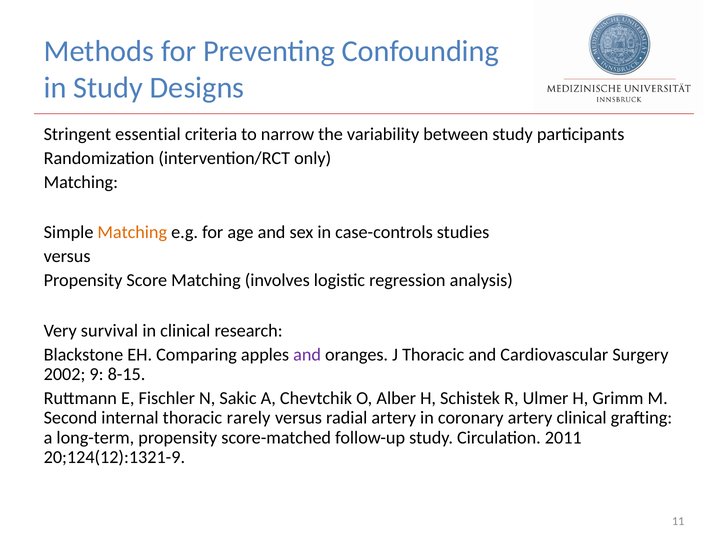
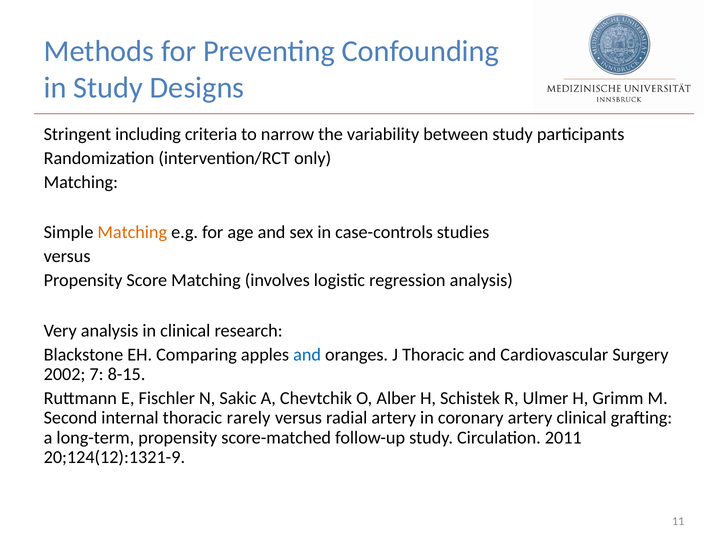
essential: essential -> including
Very survival: survival -> analysis
and at (307, 355) colour: purple -> blue
9: 9 -> 7
